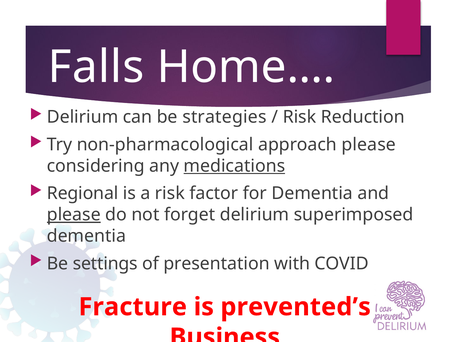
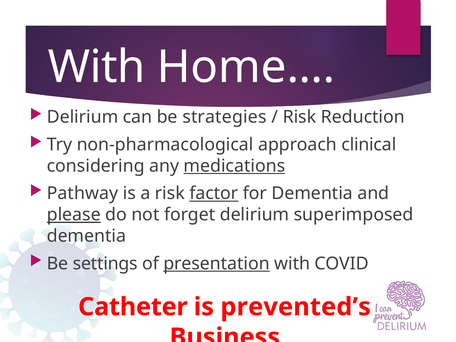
Falls at (96, 67): Falls -> With
approach please: please -> clinical
Regional: Regional -> Pathway
factor underline: none -> present
presentation underline: none -> present
Fracture: Fracture -> Catheter
